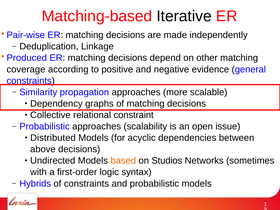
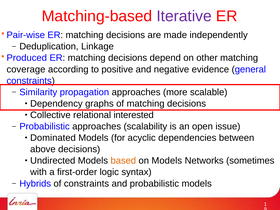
Iterative colour: black -> purple
constraint: constraint -> interested
Distributed: Distributed -> Dominated
on Studios: Studios -> Models
